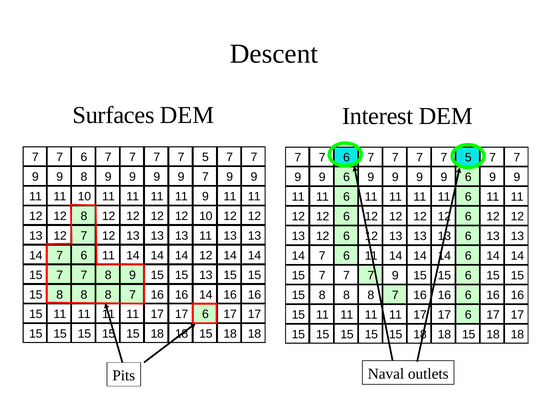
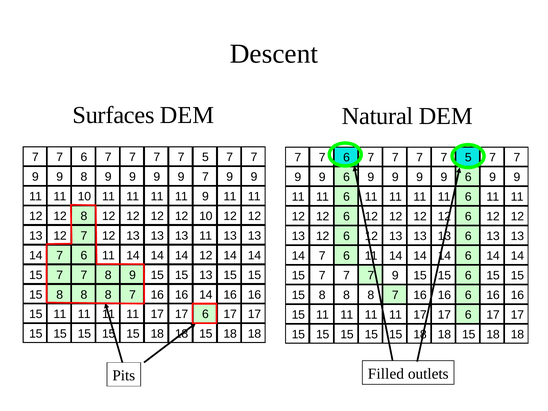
Interest: Interest -> Natural
Naval: Naval -> Filled
